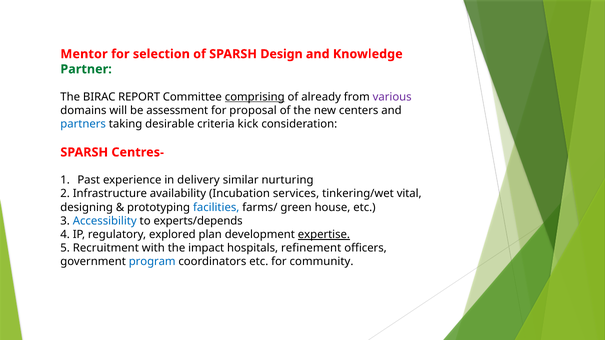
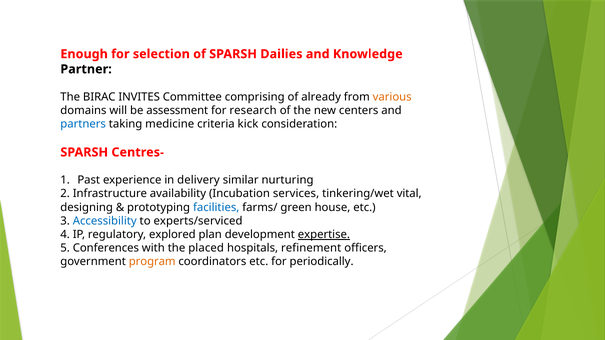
Mentor: Mentor -> Enough
Design: Design -> Dailies
Partner colour: green -> black
REPORT: REPORT -> INVITES
comprising underline: present -> none
various colour: purple -> orange
proposal: proposal -> research
desirable: desirable -> medicine
experts/depends: experts/depends -> experts/serviced
Recruitment: Recruitment -> Conferences
impact: impact -> placed
program colour: blue -> orange
community: community -> periodically
